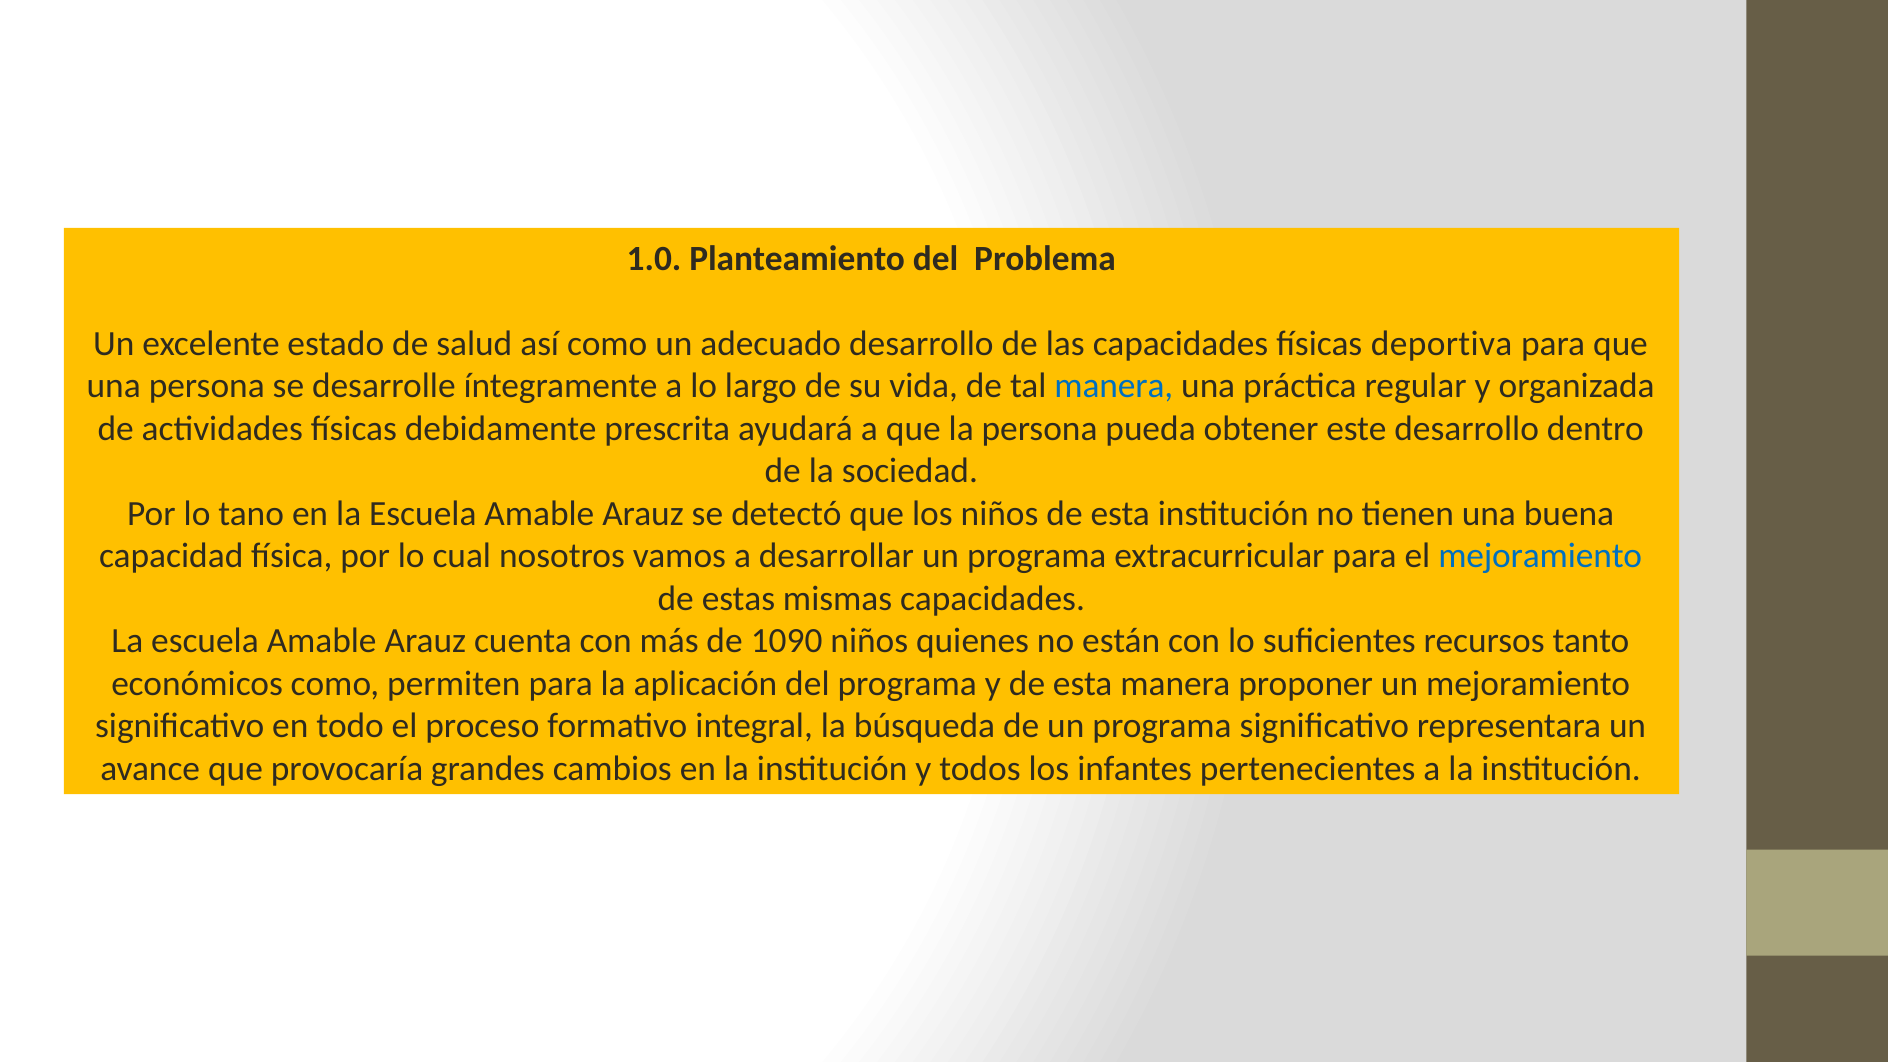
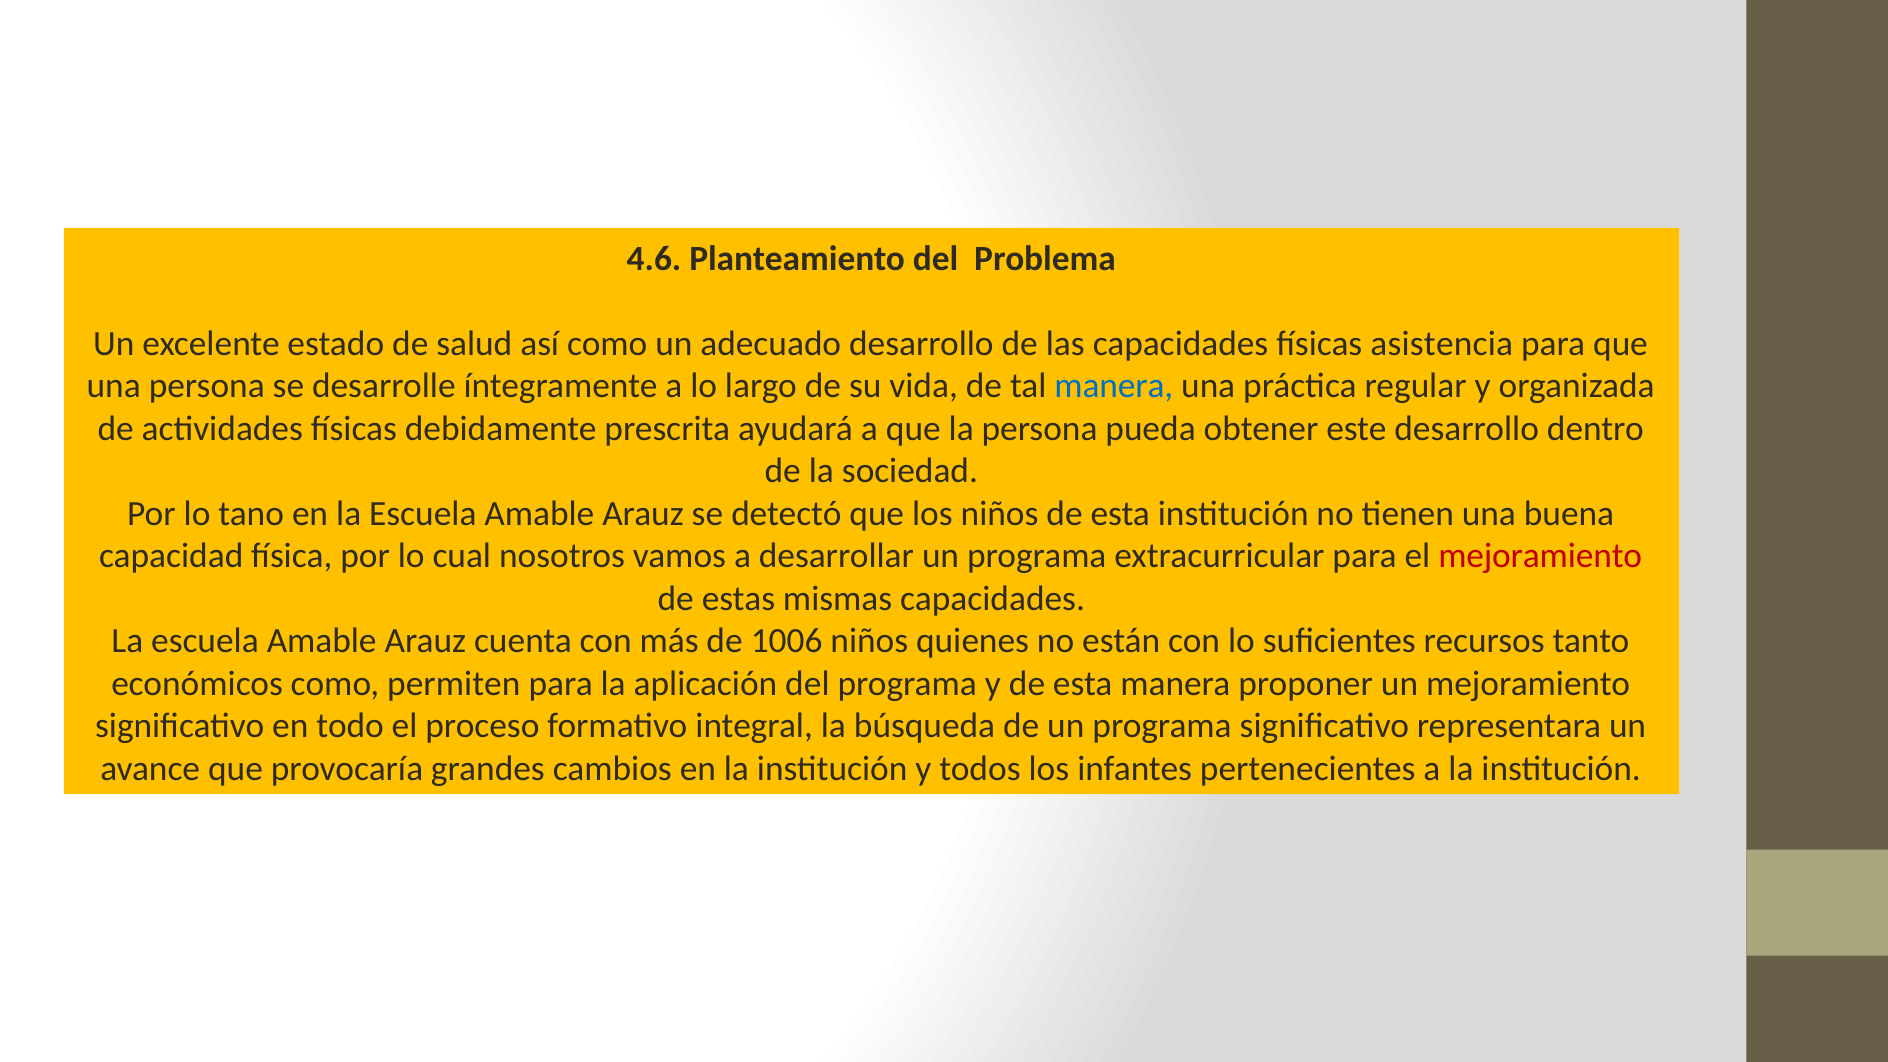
1.0: 1.0 -> 4.6
deportiva: deportiva -> asistencia
mejoramiento at (1540, 556) colour: blue -> red
1090: 1090 -> 1006
